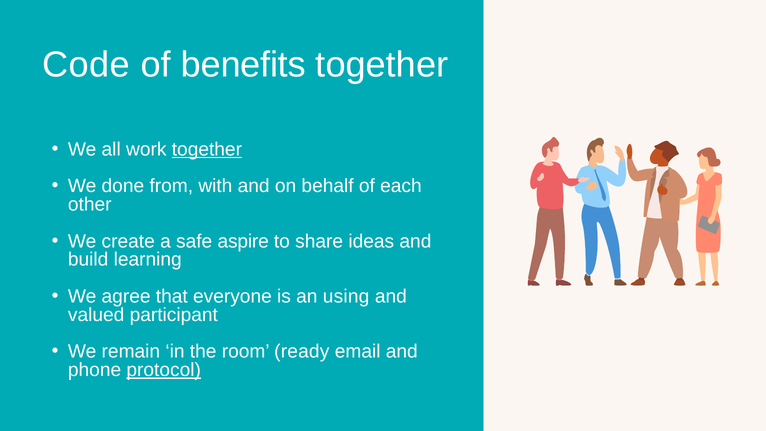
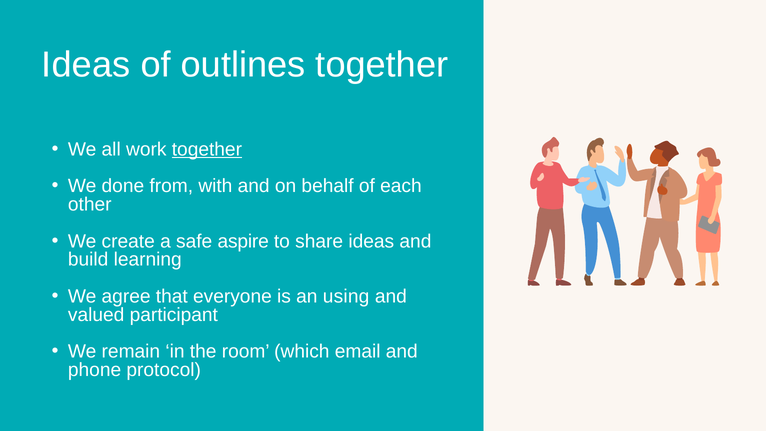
Code at (86, 65): Code -> Ideas
benefits: benefits -> outlines
ready: ready -> which
protocol underline: present -> none
